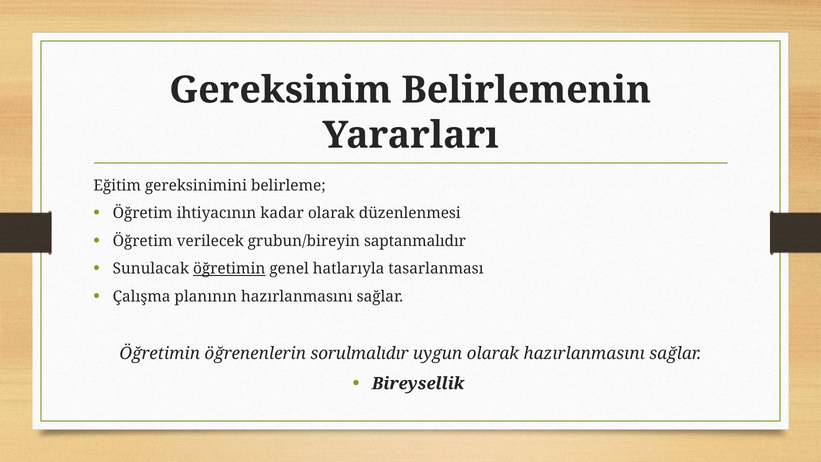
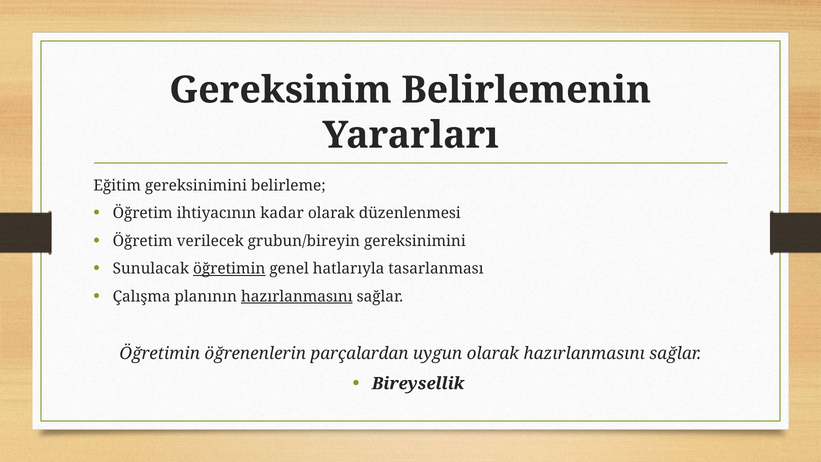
grubun/bireyin saptanmalıdır: saptanmalıdır -> gereksinimini
hazırlanmasını at (297, 296) underline: none -> present
sorulmalıdır: sorulmalıdır -> parçalardan
